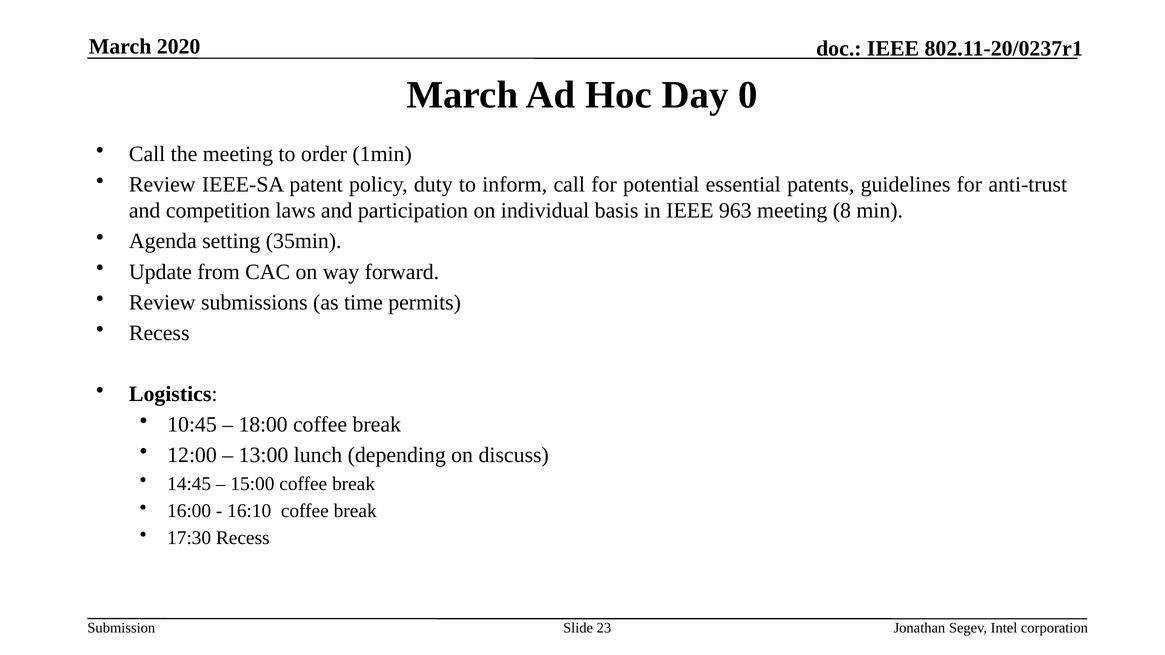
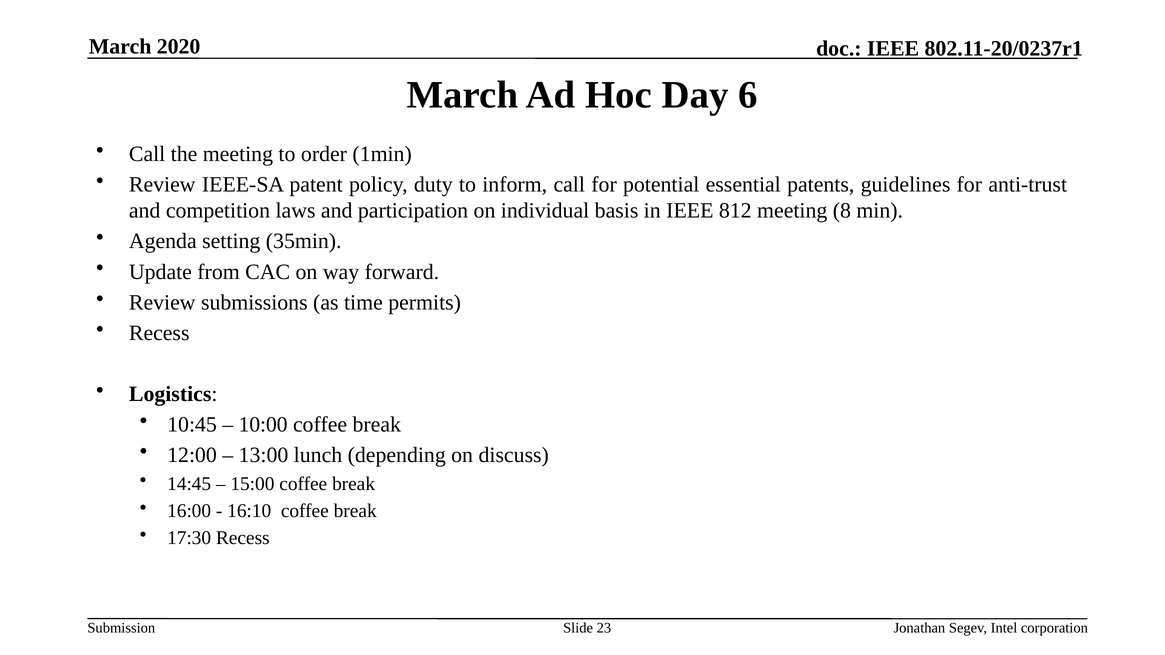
0: 0 -> 6
963: 963 -> 812
18:00: 18:00 -> 10:00
